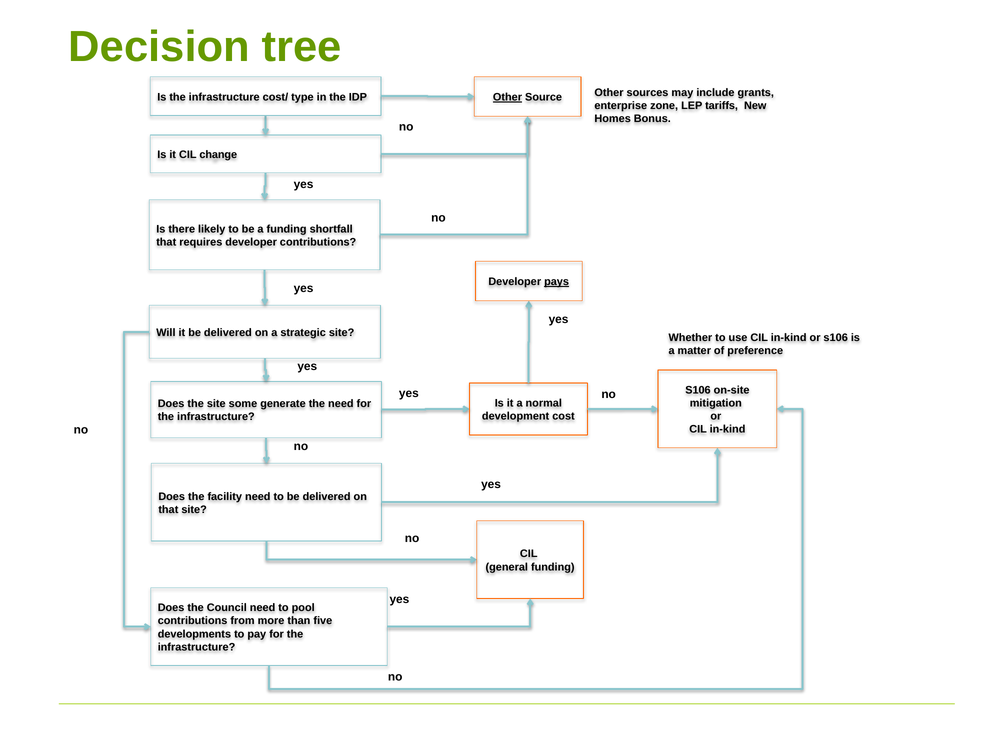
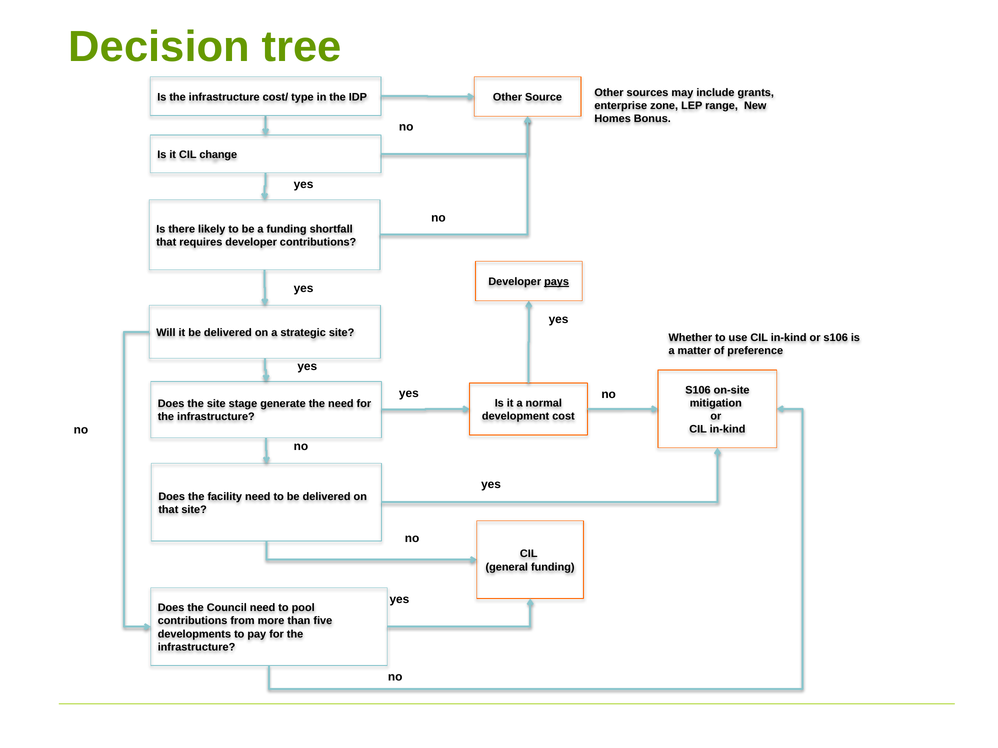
Other at (508, 97) underline: present -> none
tariffs: tariffs -> range
some: some -> stage
